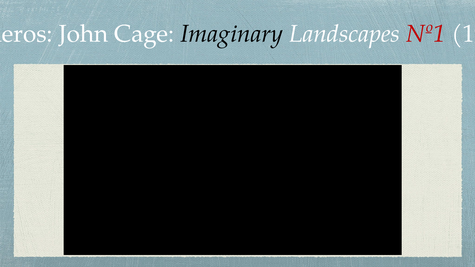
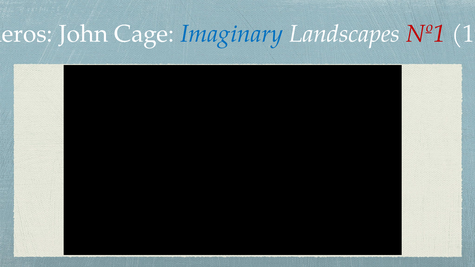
Imaginary colour: black -> blue
